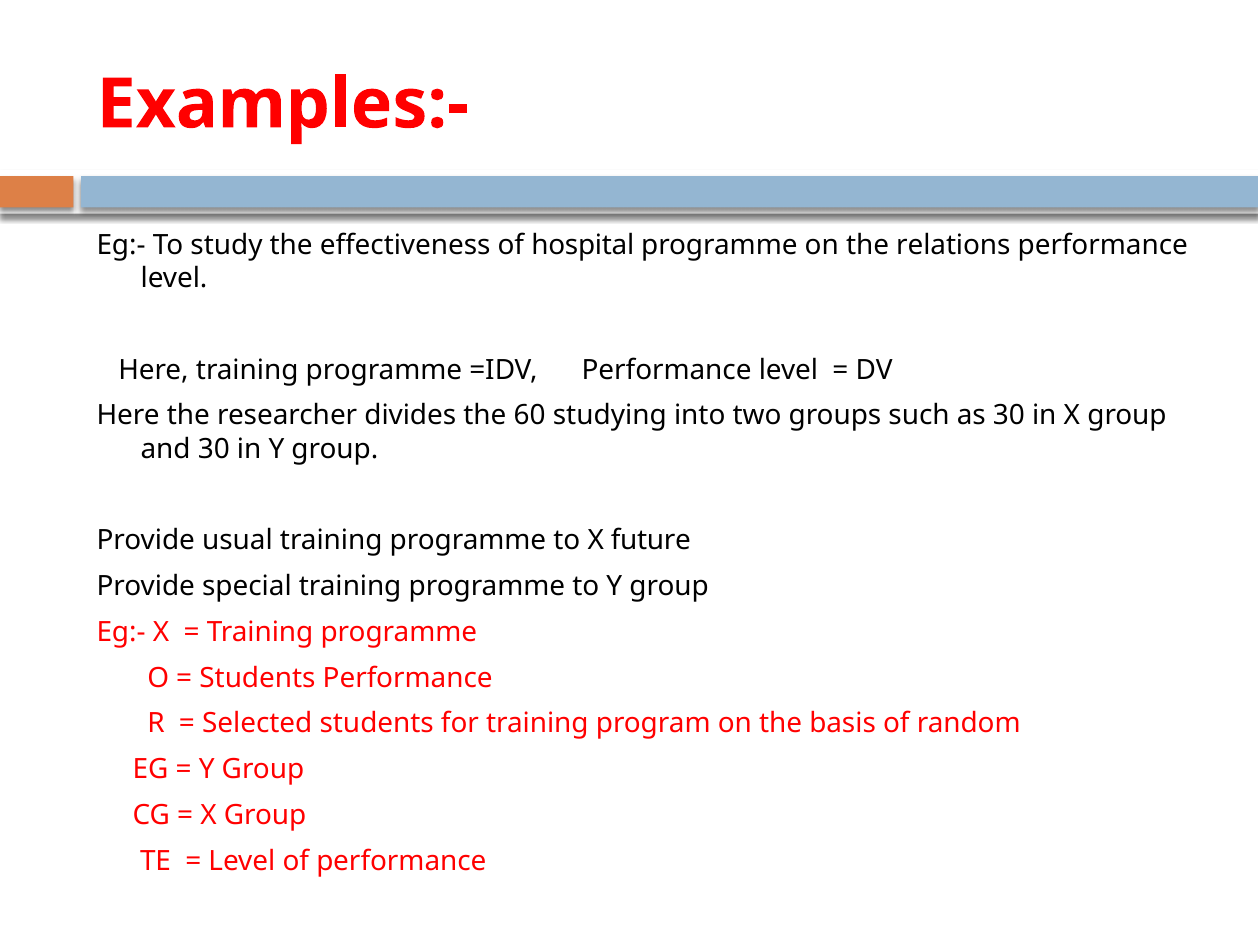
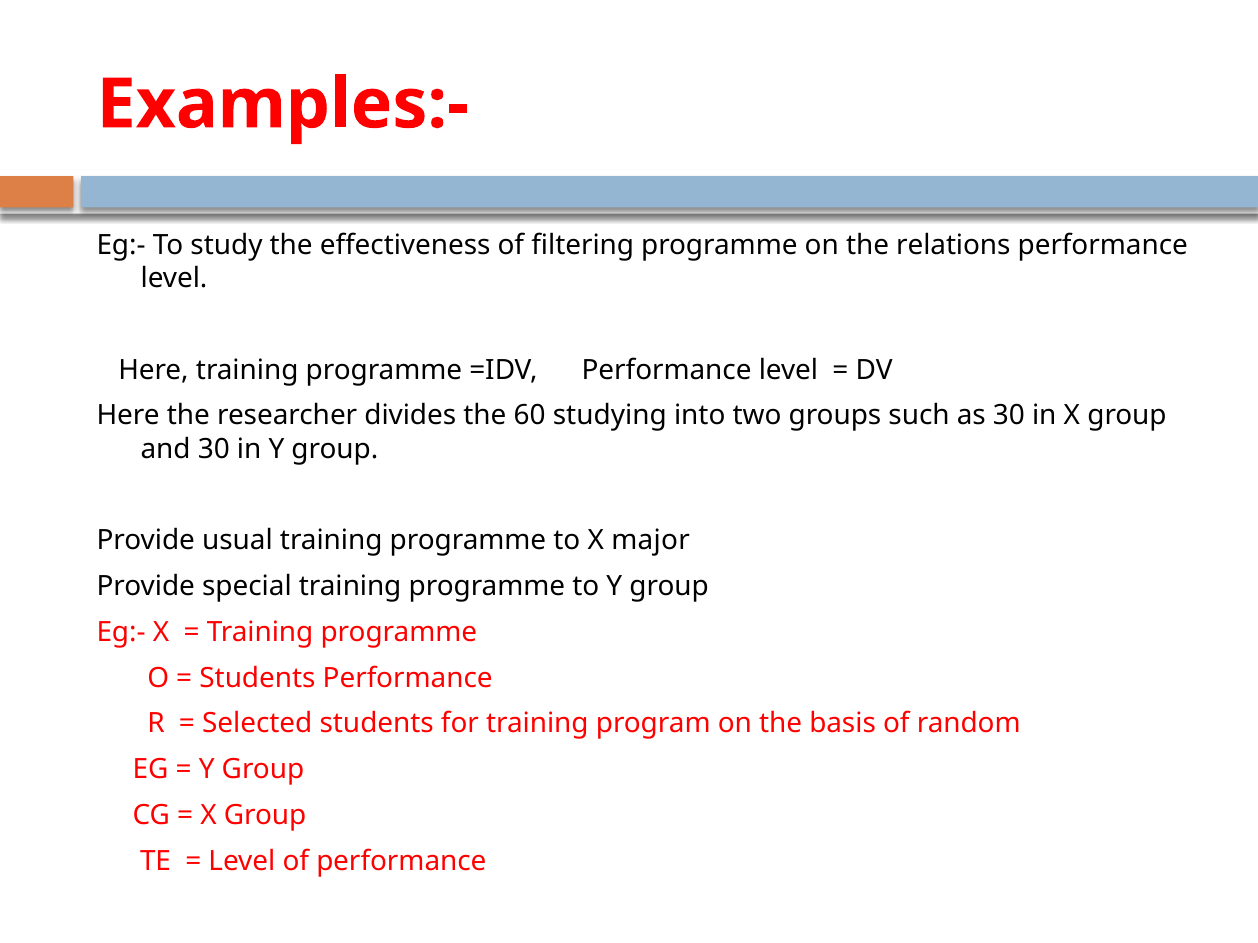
hospital: hospital -> filtering
future: future -> major
